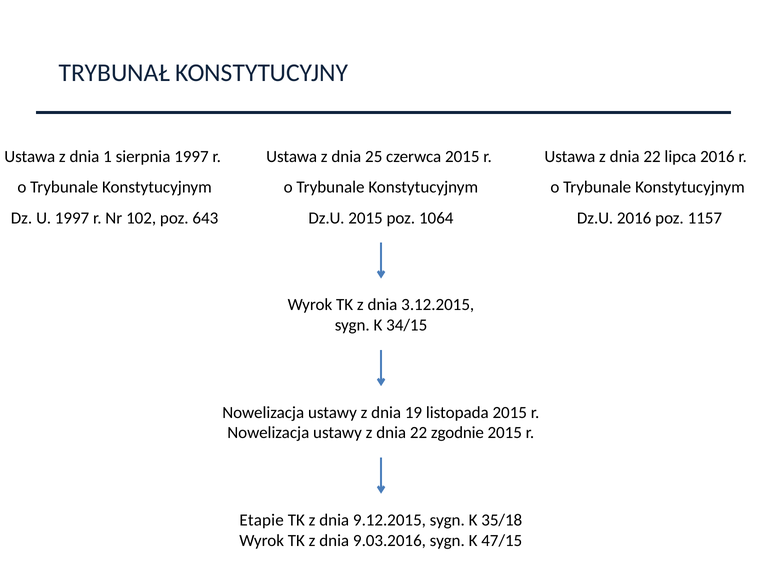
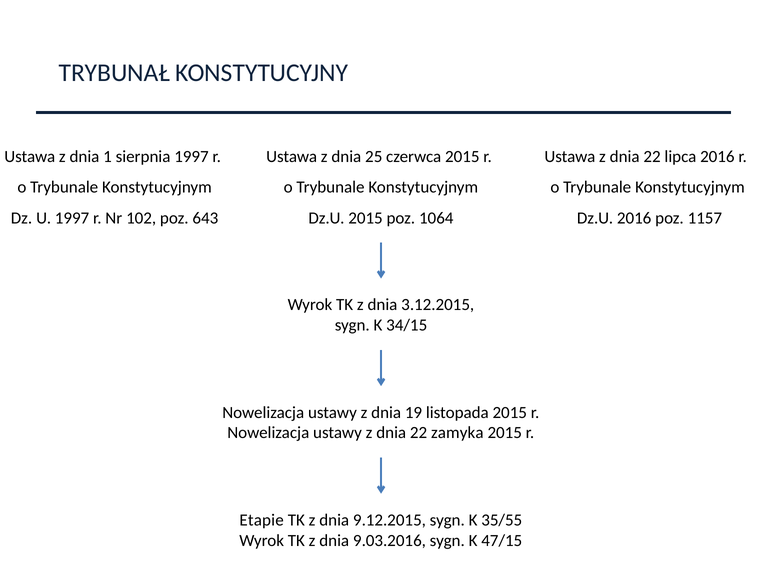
zgodnie: zgodnie -> zamyka
35/18: 35/18 -> 35/55
